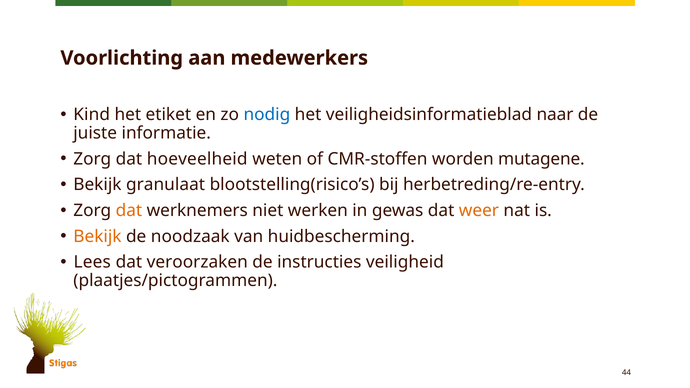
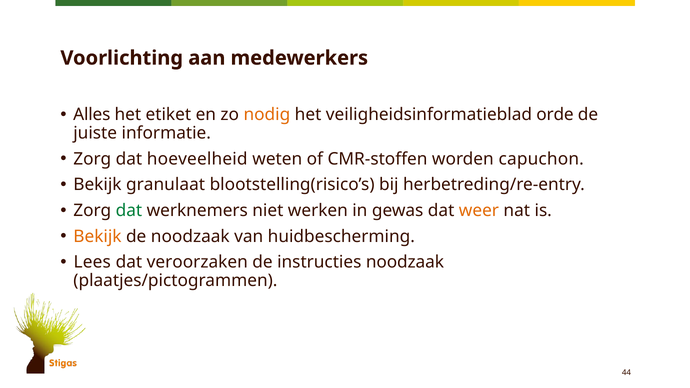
Kind: Kind -> Alles
nodig colour: blue -> orange
naar: naar -> orde
mutagene: mutagene -> capuchon
dat at (129, 211) colour: orange -> green
instructies veiligheid: veiligheid -> noodzaak
